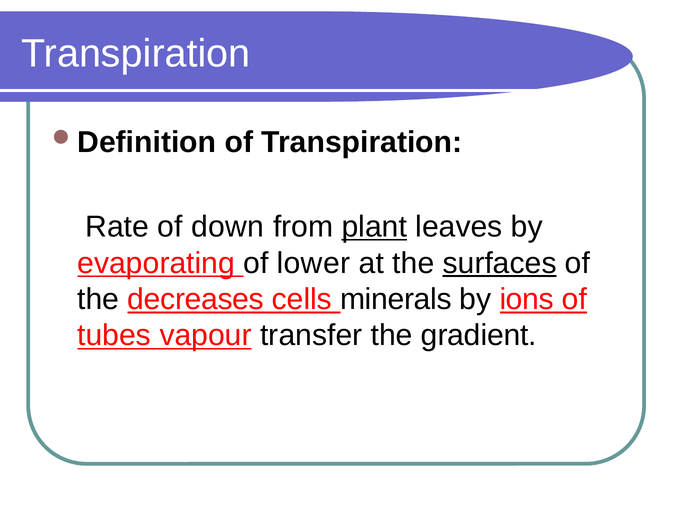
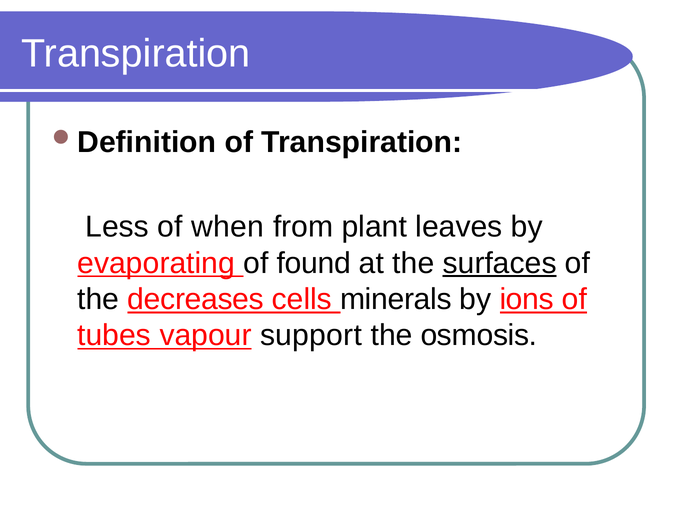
Rate: Rate -> Less
down: down -> when
plant underline: present -> none
lower: lower -> found
transfer: transfer -> support
gradient: gradient -> osmosis
